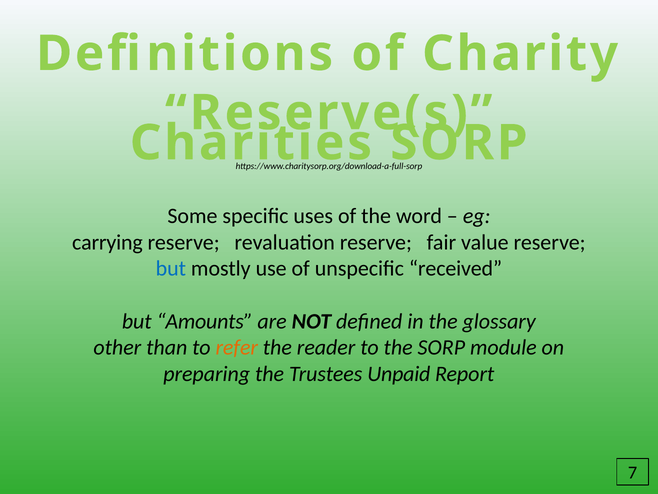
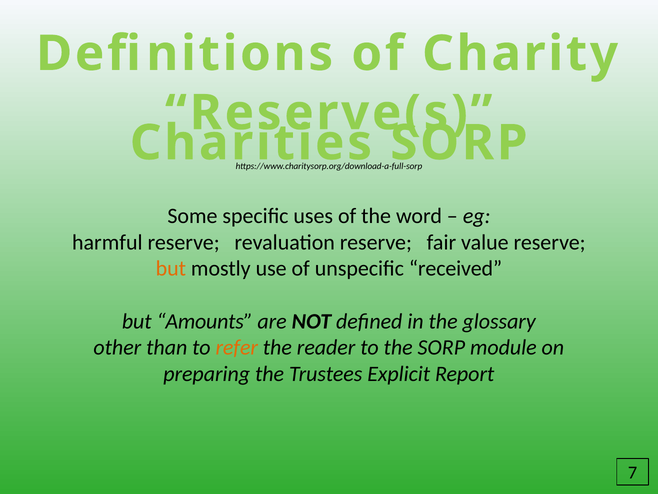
carrying: carrying -> harmful
but at (171, 268) colour: blue -> orange
Unpaid: Unpaid -> Explicit
